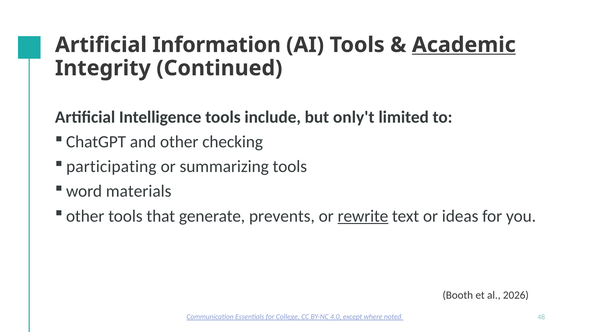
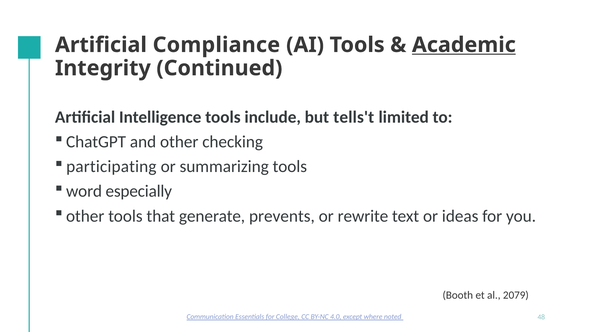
Information: Information -> Compliance
only't: only't -> tells't
materials: materials -> especially
rewrite underline: present -> none
2026: 2026 -> 2079
